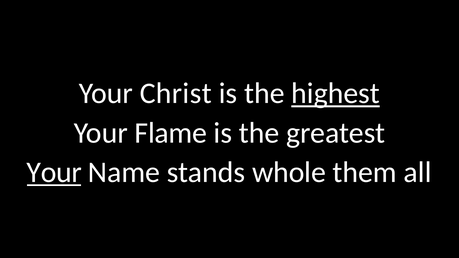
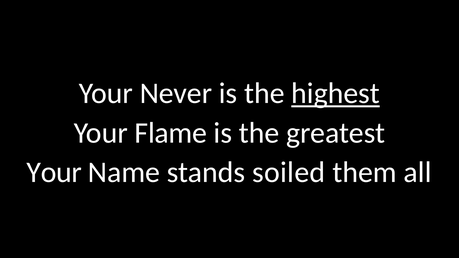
Christ: Christ -> Never
Your at (54, 172) underline: present -> none
whole: whole -> soiled
